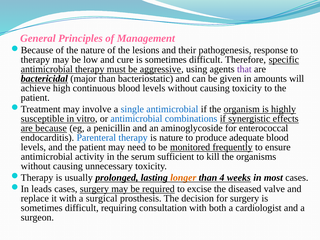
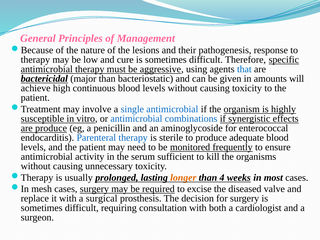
that colour: purple -> blue
are because: because -> produce
is nature: nature -> sterile
leads: leads -> mesh
